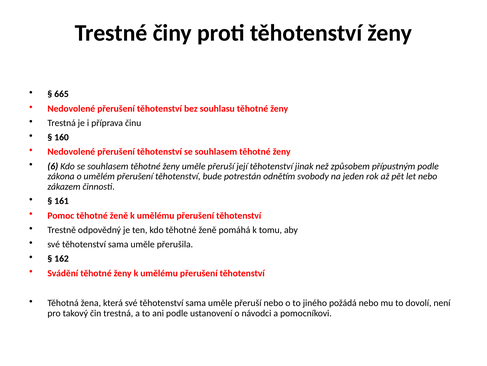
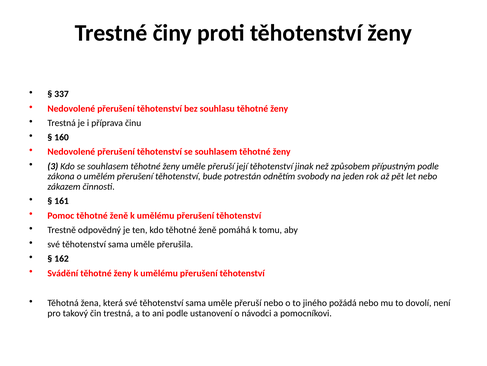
665: 665 -> 337
6: 6 -> 3
